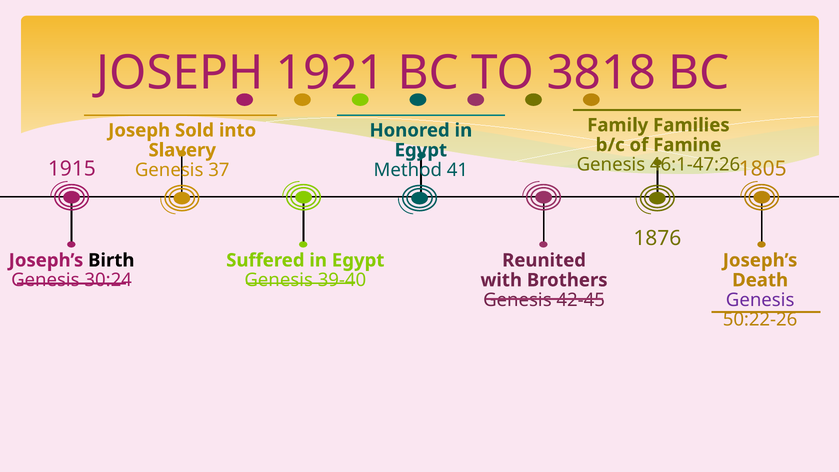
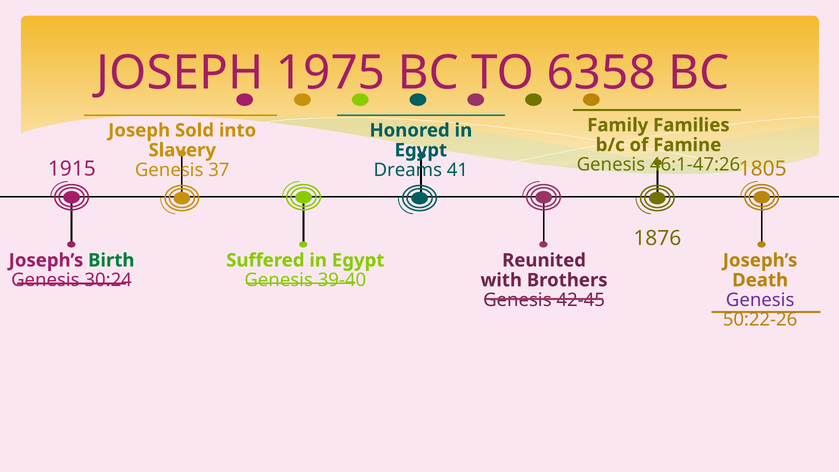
1921: 1921 -> 1975
3818: 3818 -> 6358
Method: Method -> Dreams
Birth colour: black -> green
